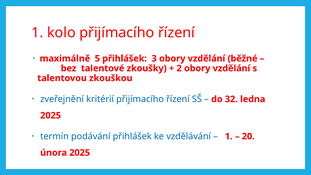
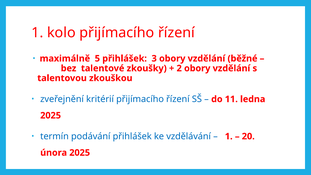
32: 32 -> 11
